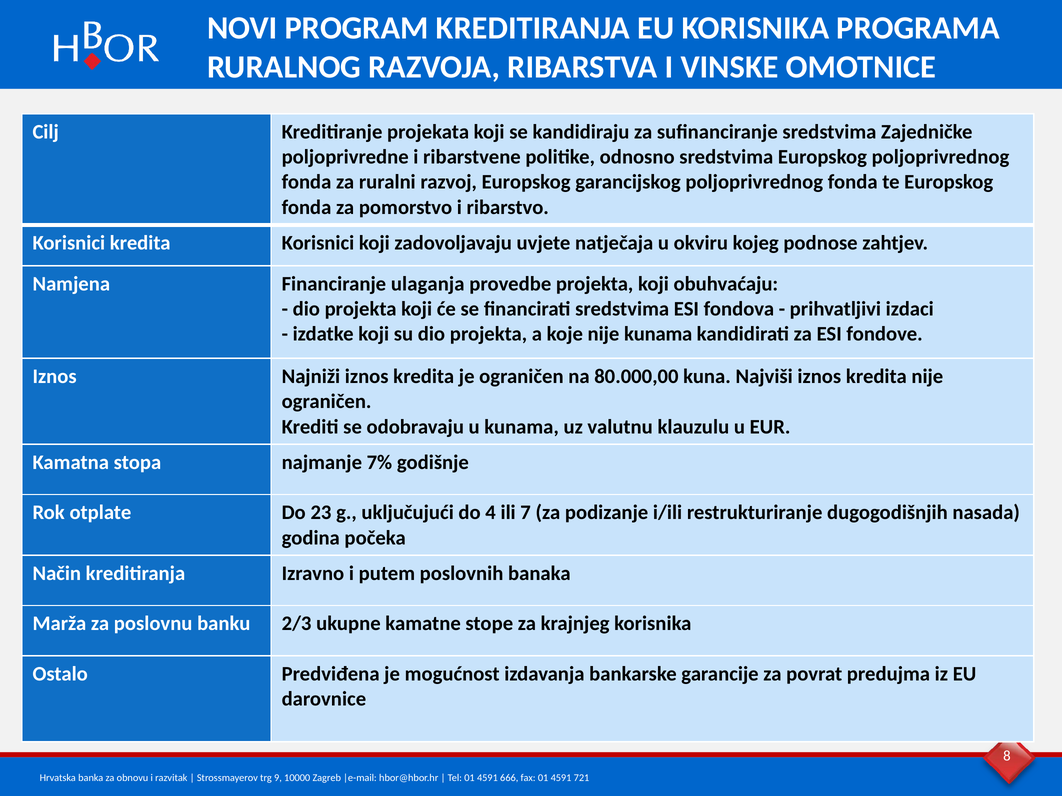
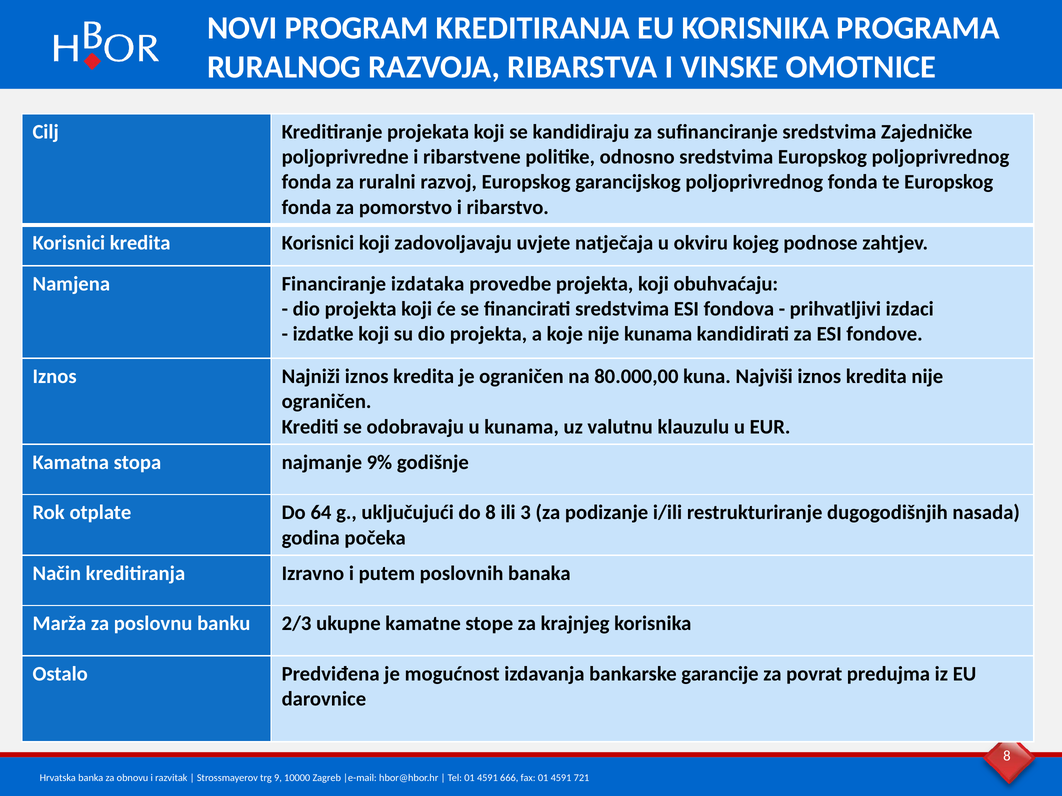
ulaganja: ulaganja -> izdataka
7%: 7% -> 9%
23: 23 -> 64
do 4: 4 -> 8
7: 7 -> 3
